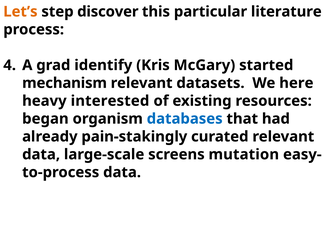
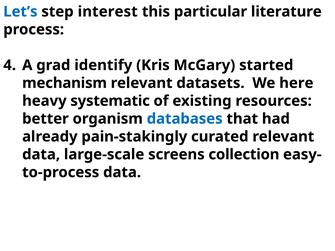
Let’s colour: orange -> blue
discover: discover -> interest
interested: interested -> systematic
began: began -> better
mutation: mutation -> collection
